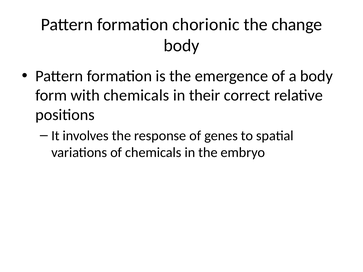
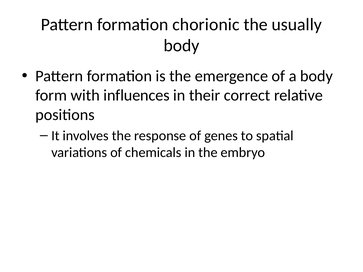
change: change -> usually
with chemicals: chemicals -> influences
